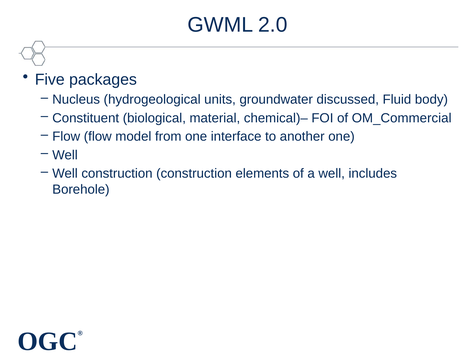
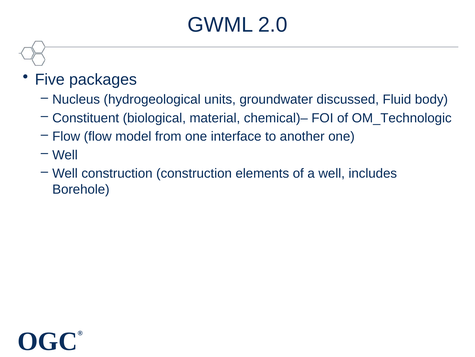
OM_Commercial: OM_Commercial -> OM_Technologic
